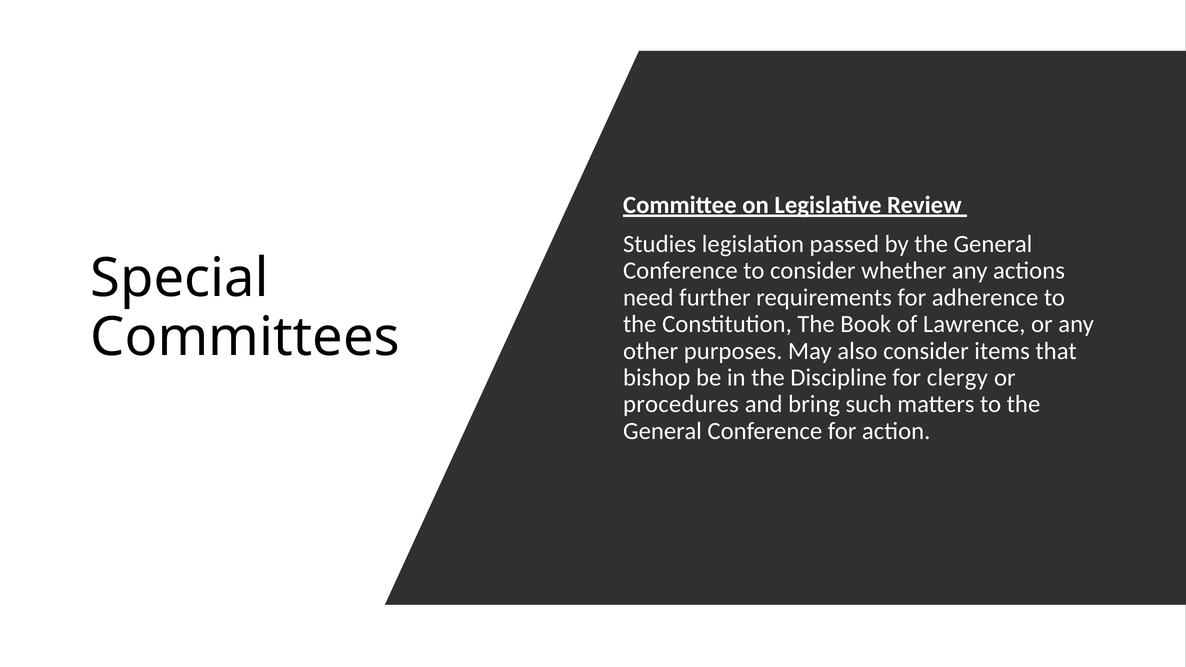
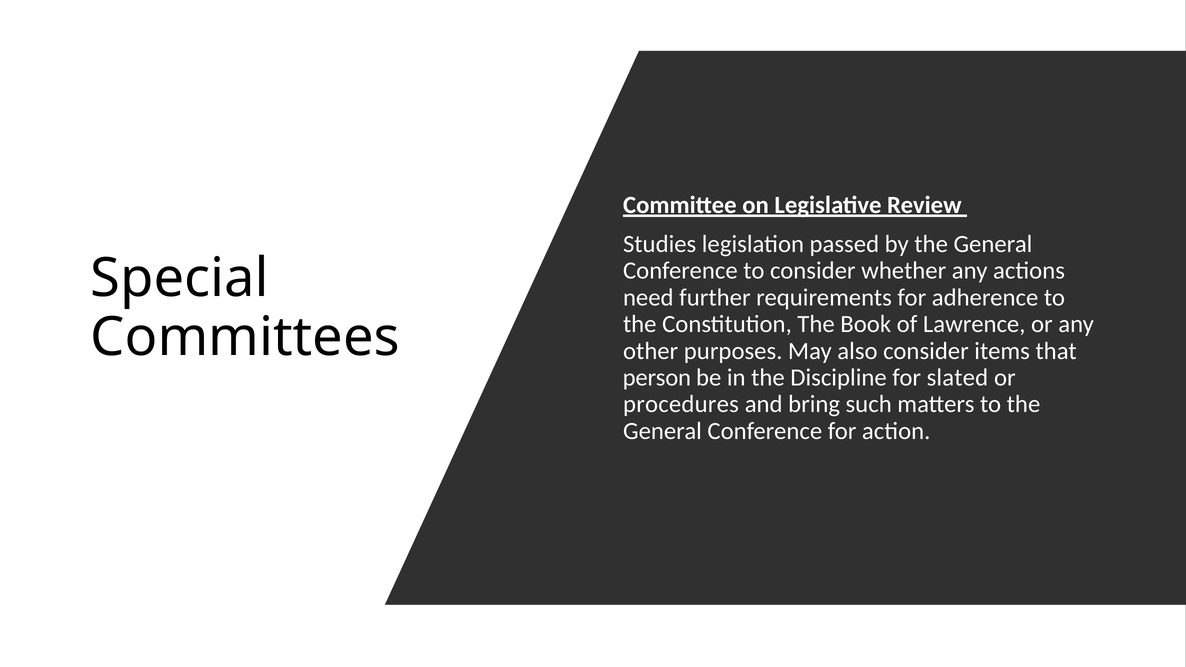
bishop: bishop -> person
clergy: clergy -> slated
